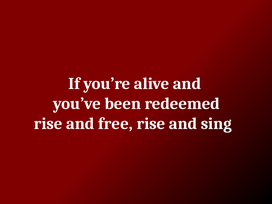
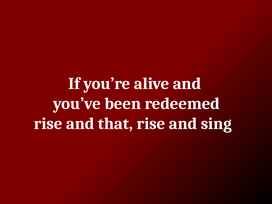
free: free -> that
